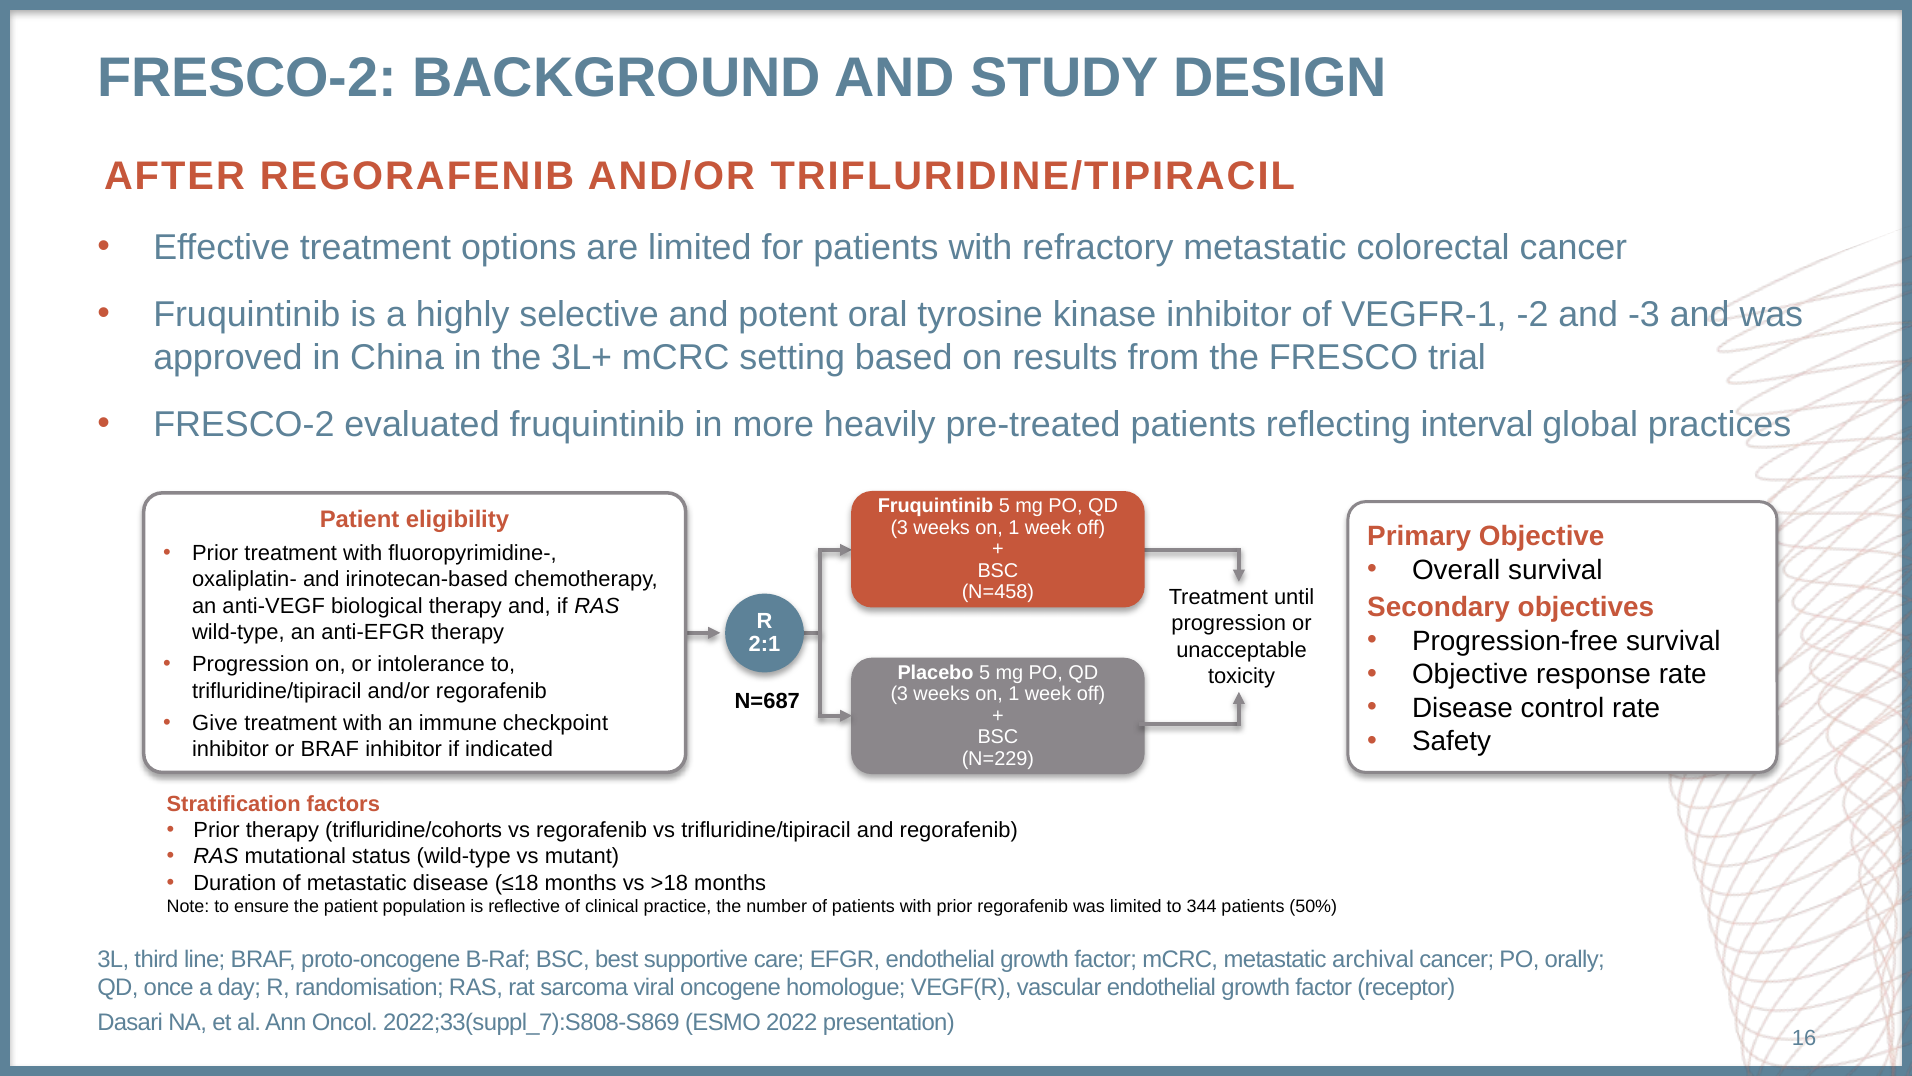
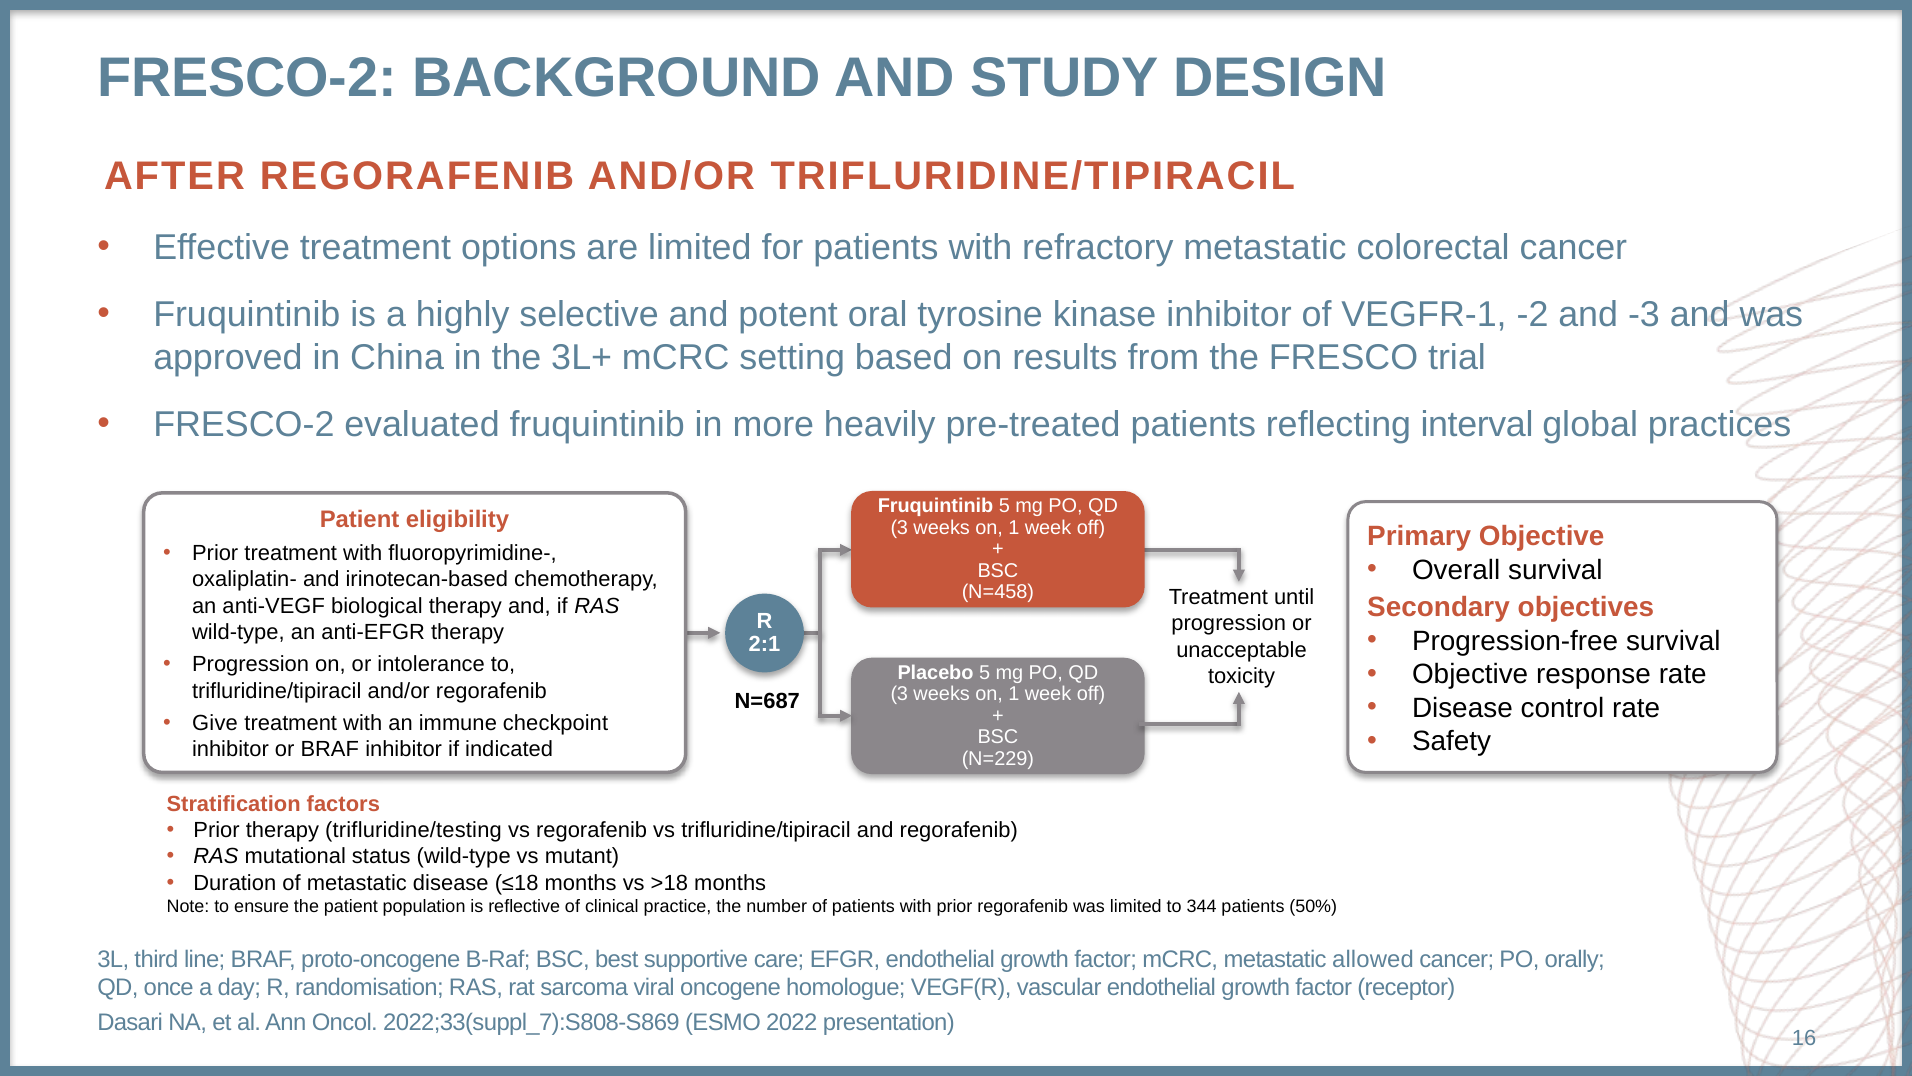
trifluridine/cohorts: trifluridine/cohorts -> trifluridine/testing
archival: archival -> allowed
